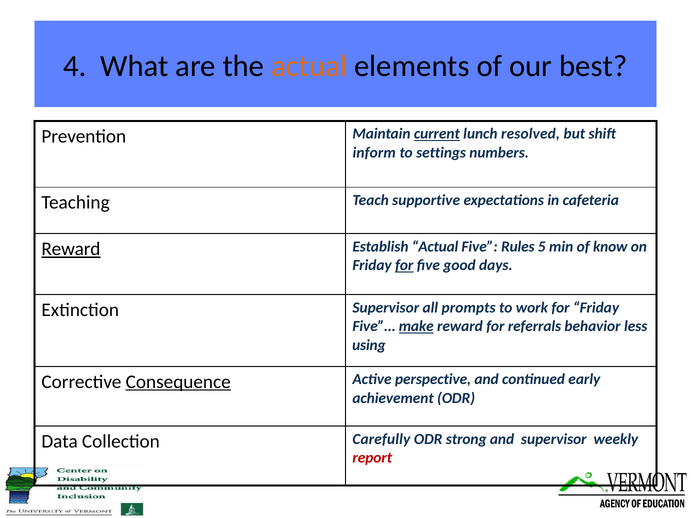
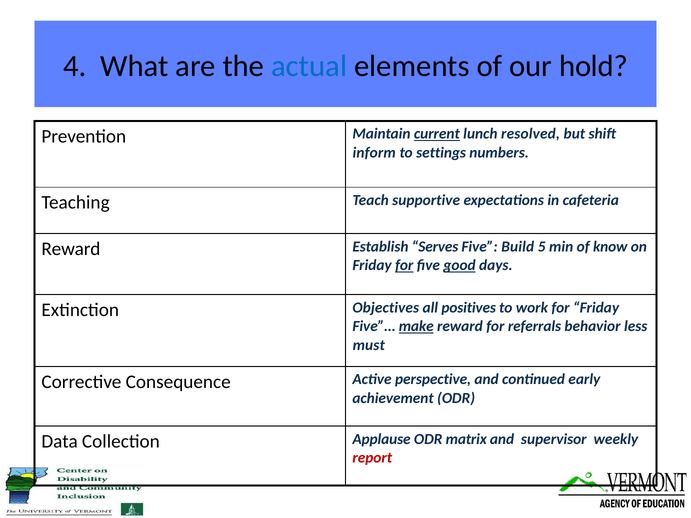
actual at (309, 66) colour: orange -> blue
best: best -> hold
Reward at (71, 249) underline: present -> none
Establish Actual: Actual -> Serves
Rules: Rules -> Build
good underline: none -> present
Extinction Supervisor: Supervisor -> Objectives
prompts: prompts -> positives
using: using -> must
Consequence underline: present -> none
Carefully: Carefully -> Applause
strong: strong -> matrix
